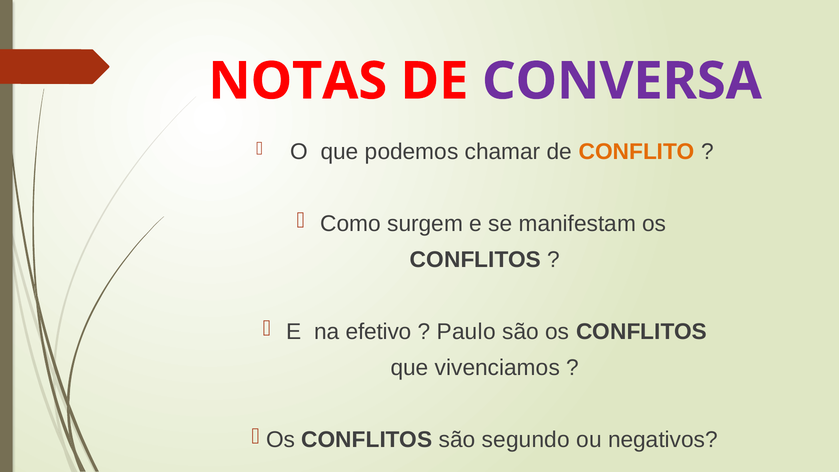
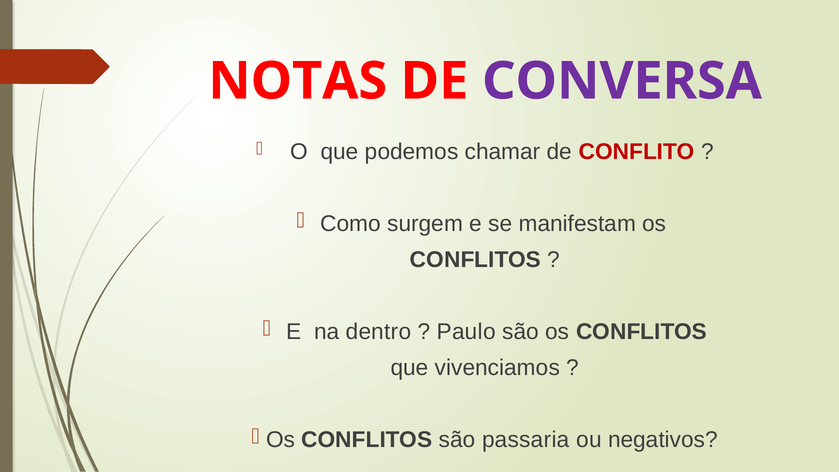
CONFLITO colour: orange -> red
efetivo: efetivo -> dentro
segundo: segundo -> passaria
